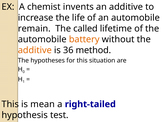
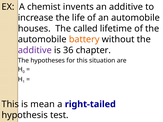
remain: remain -> houses
additive at (35, 50) colour: orange -> purple
method: method -> chapter
